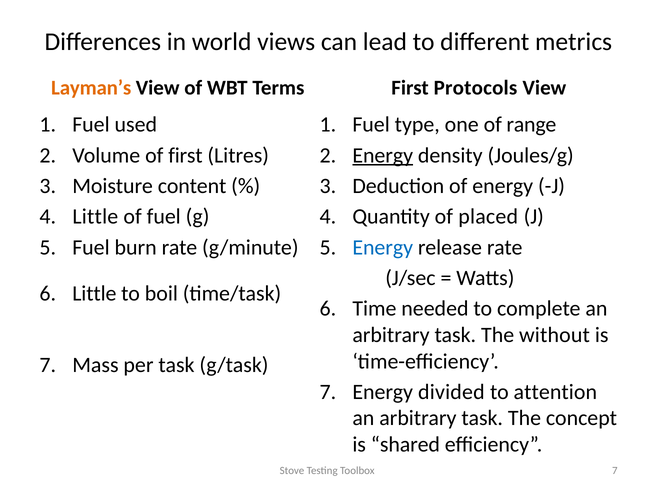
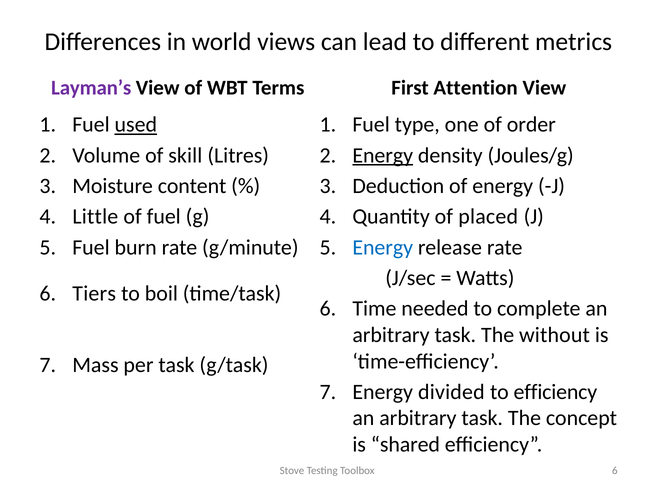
Layman’s colour: orange -> purple
Protocols: Protocols -> Attention
used underline: none -> present
range: range -> order
of first: first -> skill
Little at (94, 293): Little -> Tiers
to attention: attention -> efficiency
Toolbox 7: 7 -> 6
